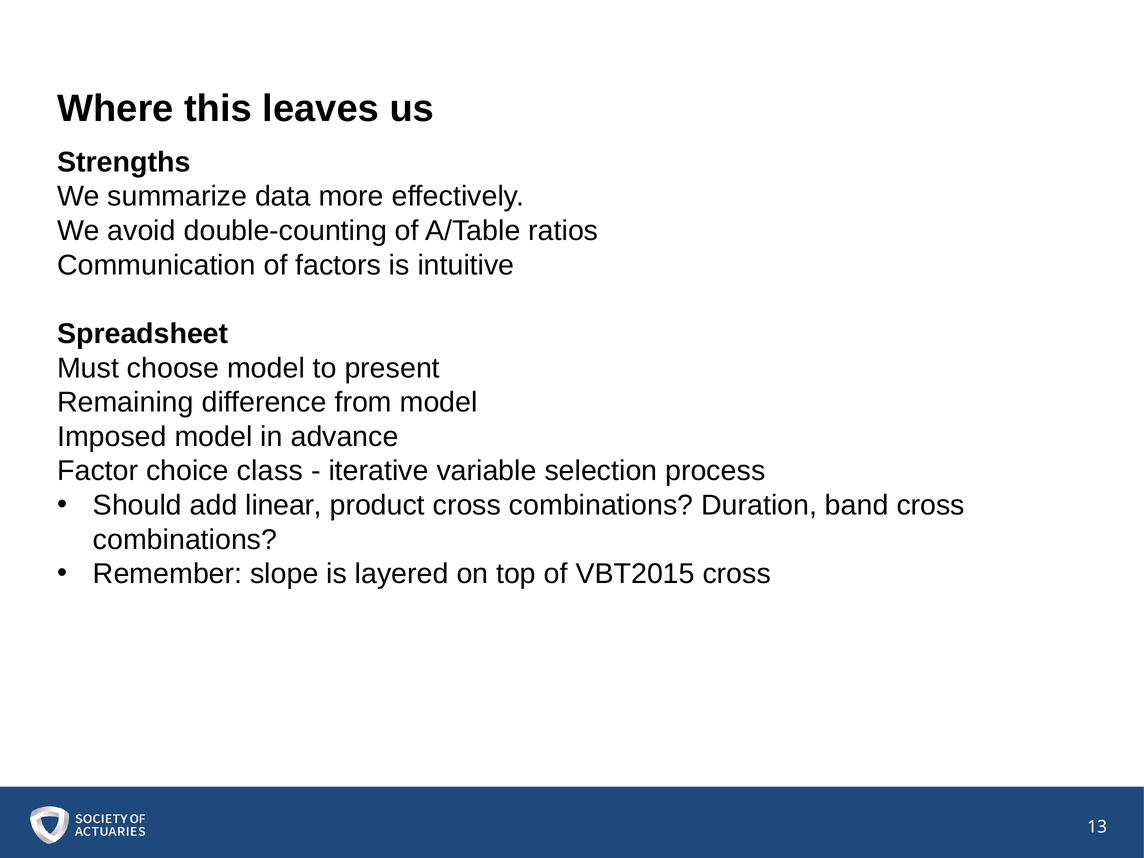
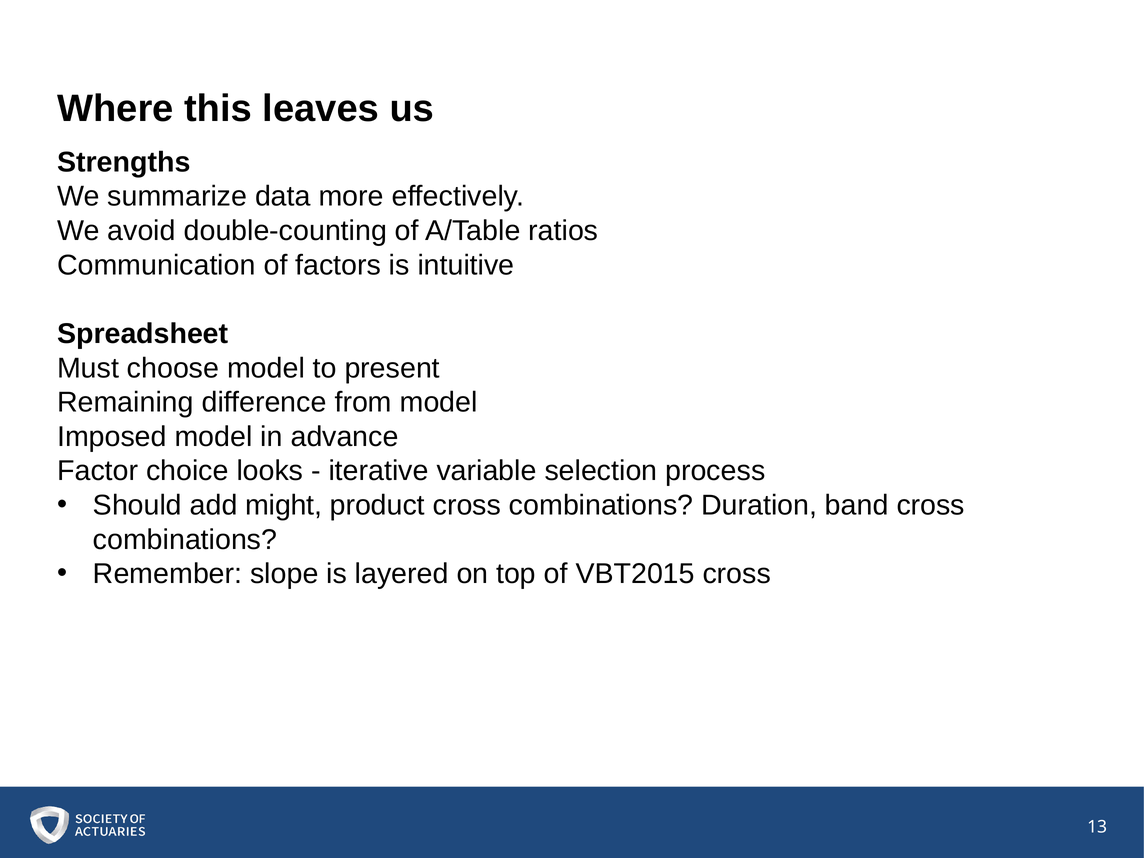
class: class -> looks
linear: linear -> might
